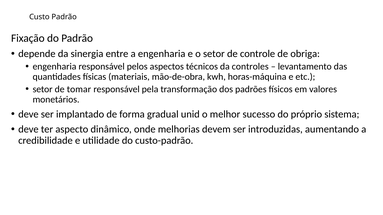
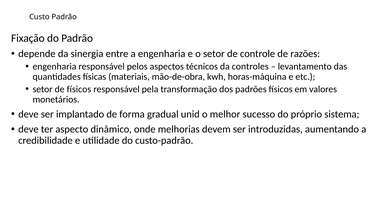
obriga: obriga -> razões
de tomar: tomar -> físicos
